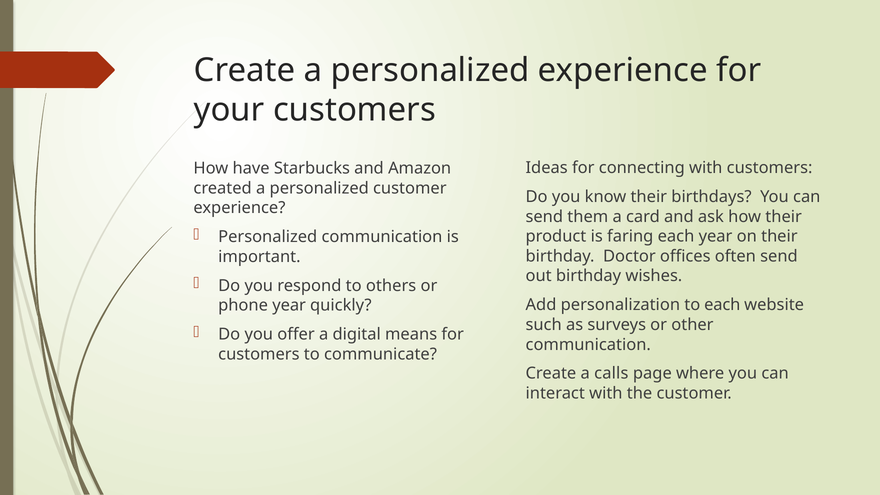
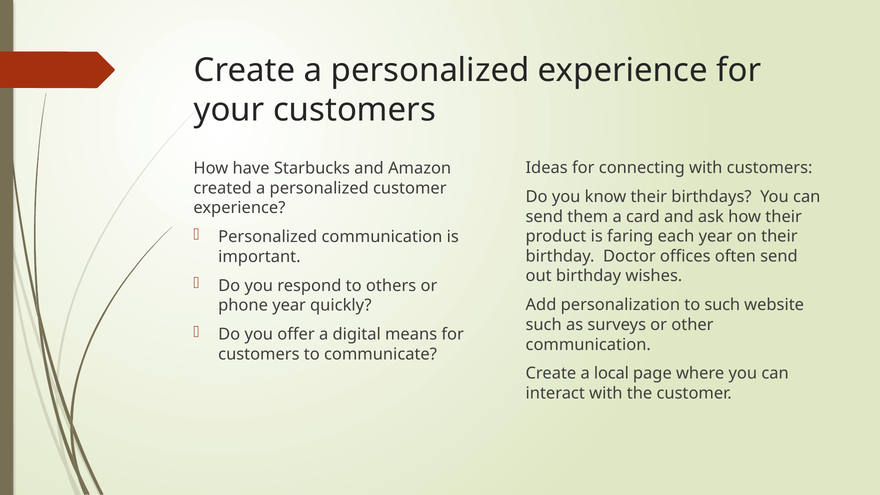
to each: each -> such
calls: calls -> local
